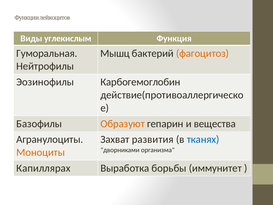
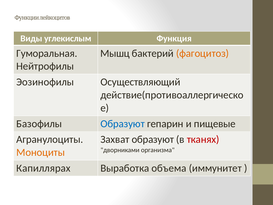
Карбогемоглобин: Карбогемоглобин -> Осуществляющий
Образуют at (123, 124) colour: orange -> blue
вещества: вещества -> пищевые
Захват развития: развития -> образуют
тканях colour: blue -> red
борьбы: борьбы -> объема
